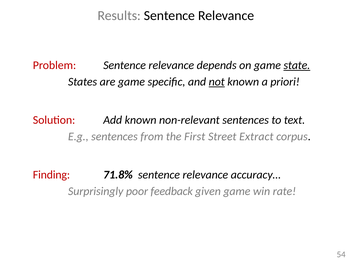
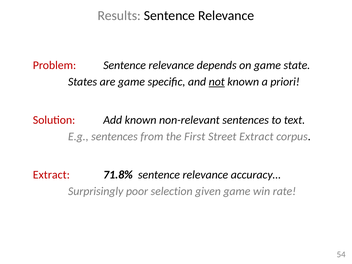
state underline: present -> none
Finding at (51, 175): Finding -> Extract
feedback: feedback -> selection
